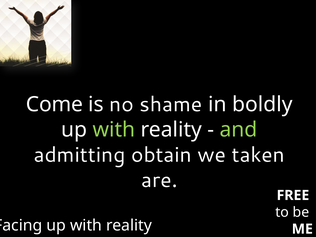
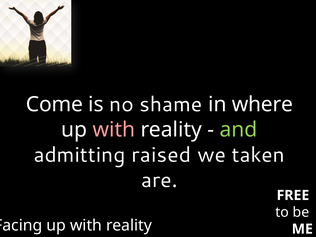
boldly: boldly -> where
with at (114, 130) colour: light green -> pink
obtain: obtain -> raised
